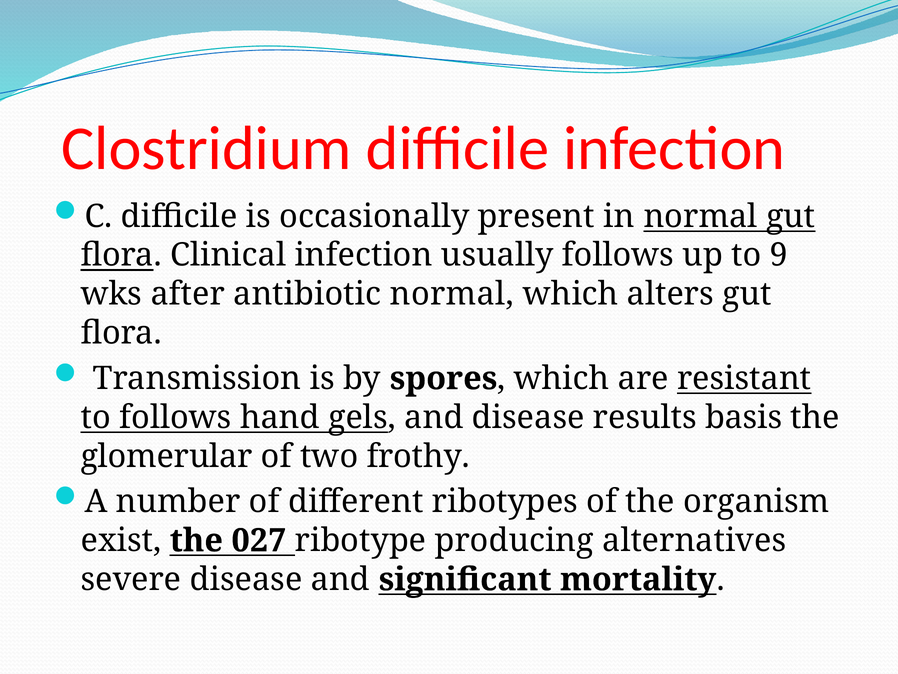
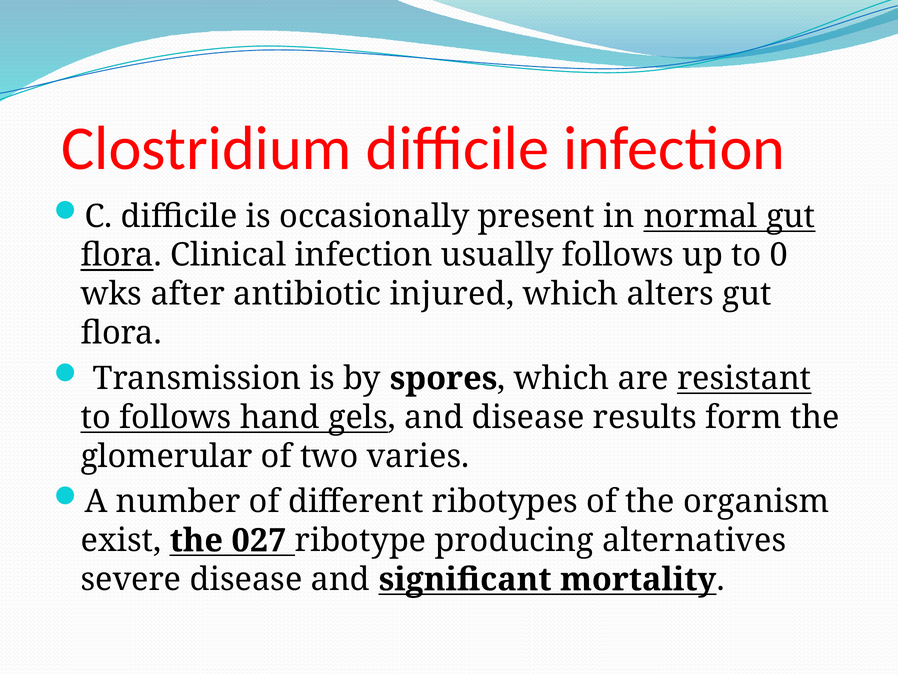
9: 9 -> 0
antibiotic normal: normal -> injured
basis: basis -> form
frothy: frothy -> varies
